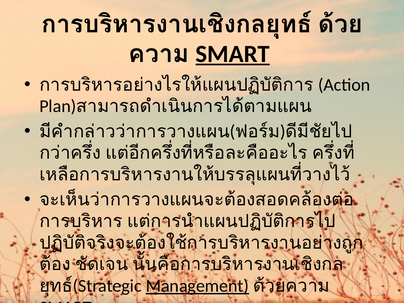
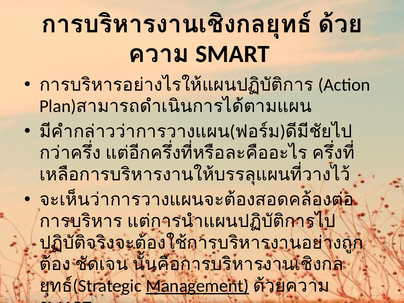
SMART at (233, 54) underline: present -> none
